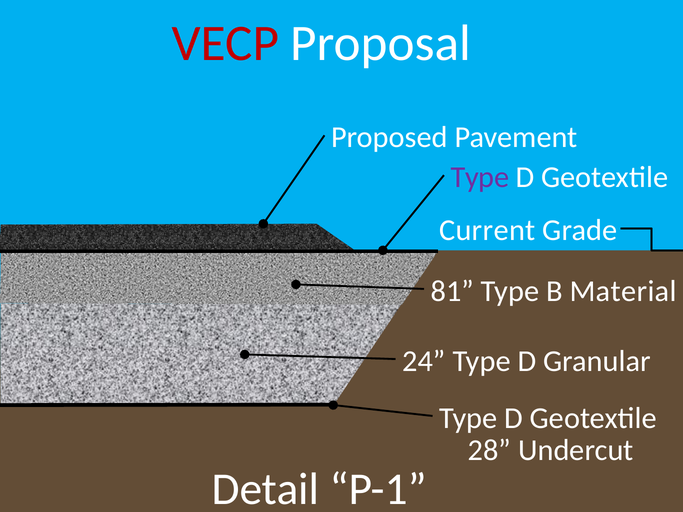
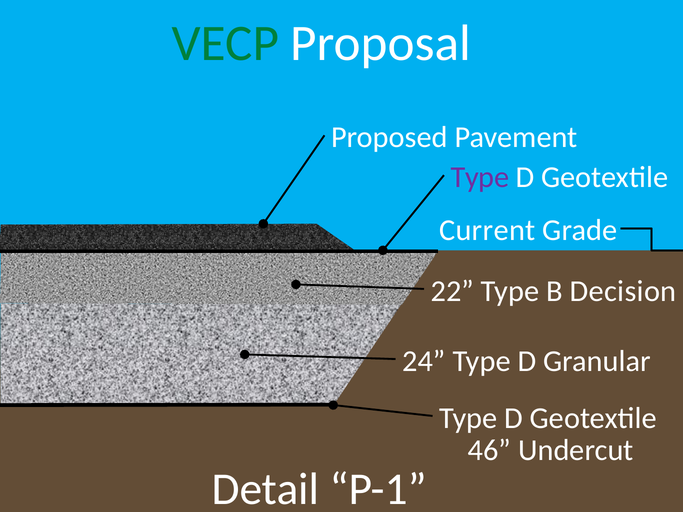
VECP colour: red -> green
81: 81 -> 22
Material: Material -> Decision
28: 28 -> 46
